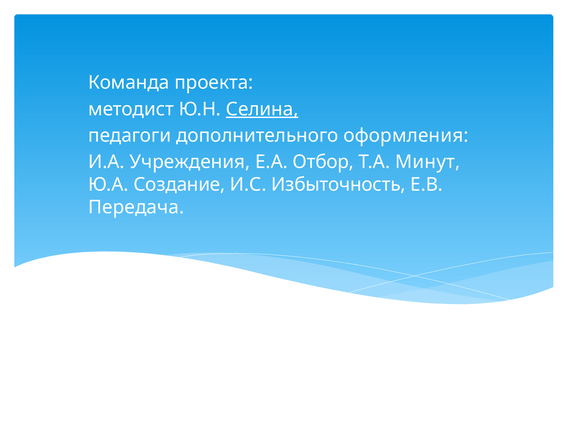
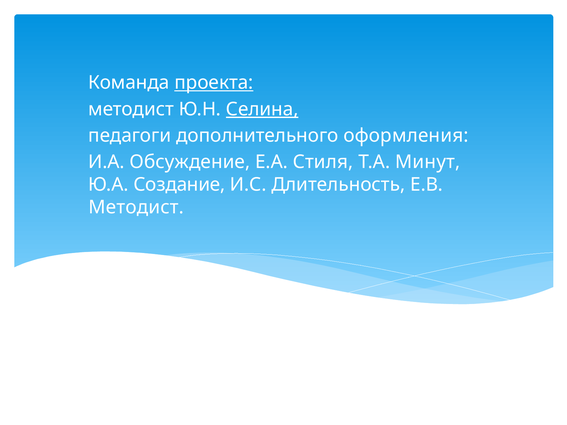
проекта underline: none -> present
Учреждения: Учреждения -> Обсуждение
Отбор: Отбор -> Стиля
Избыточность: Избыточность -> Длительность
Передача at (136, 207): Передача -> Методист
